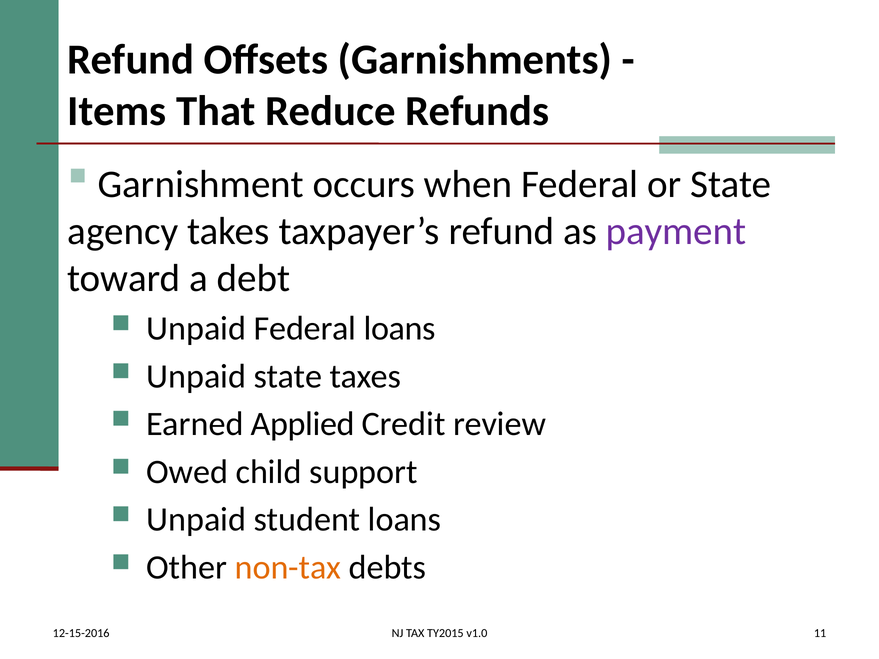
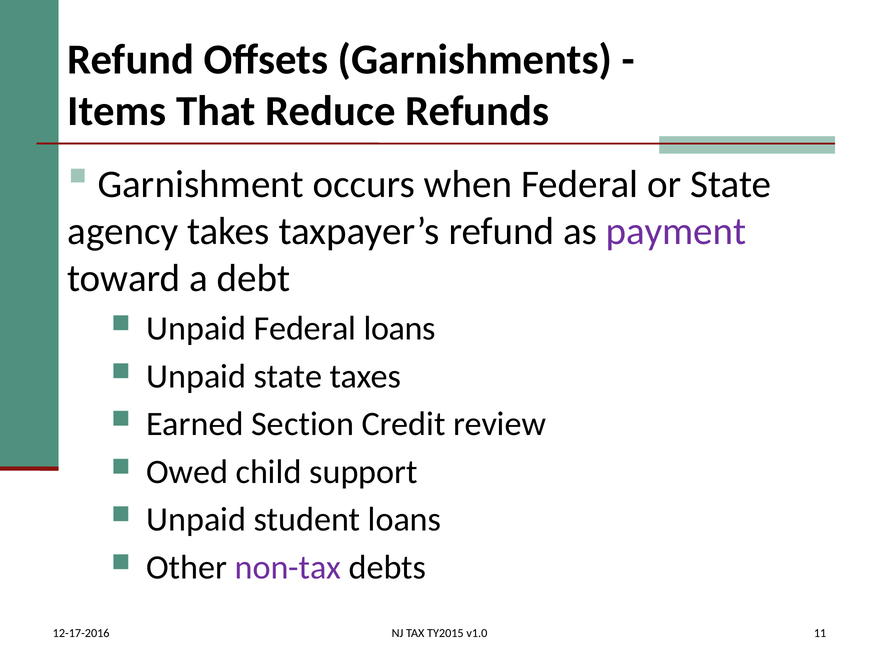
Applied: Applied -> Section
non-tax colour: orange -> purple
12-15-2016: 12-15-2016 -> 12-17-2016
